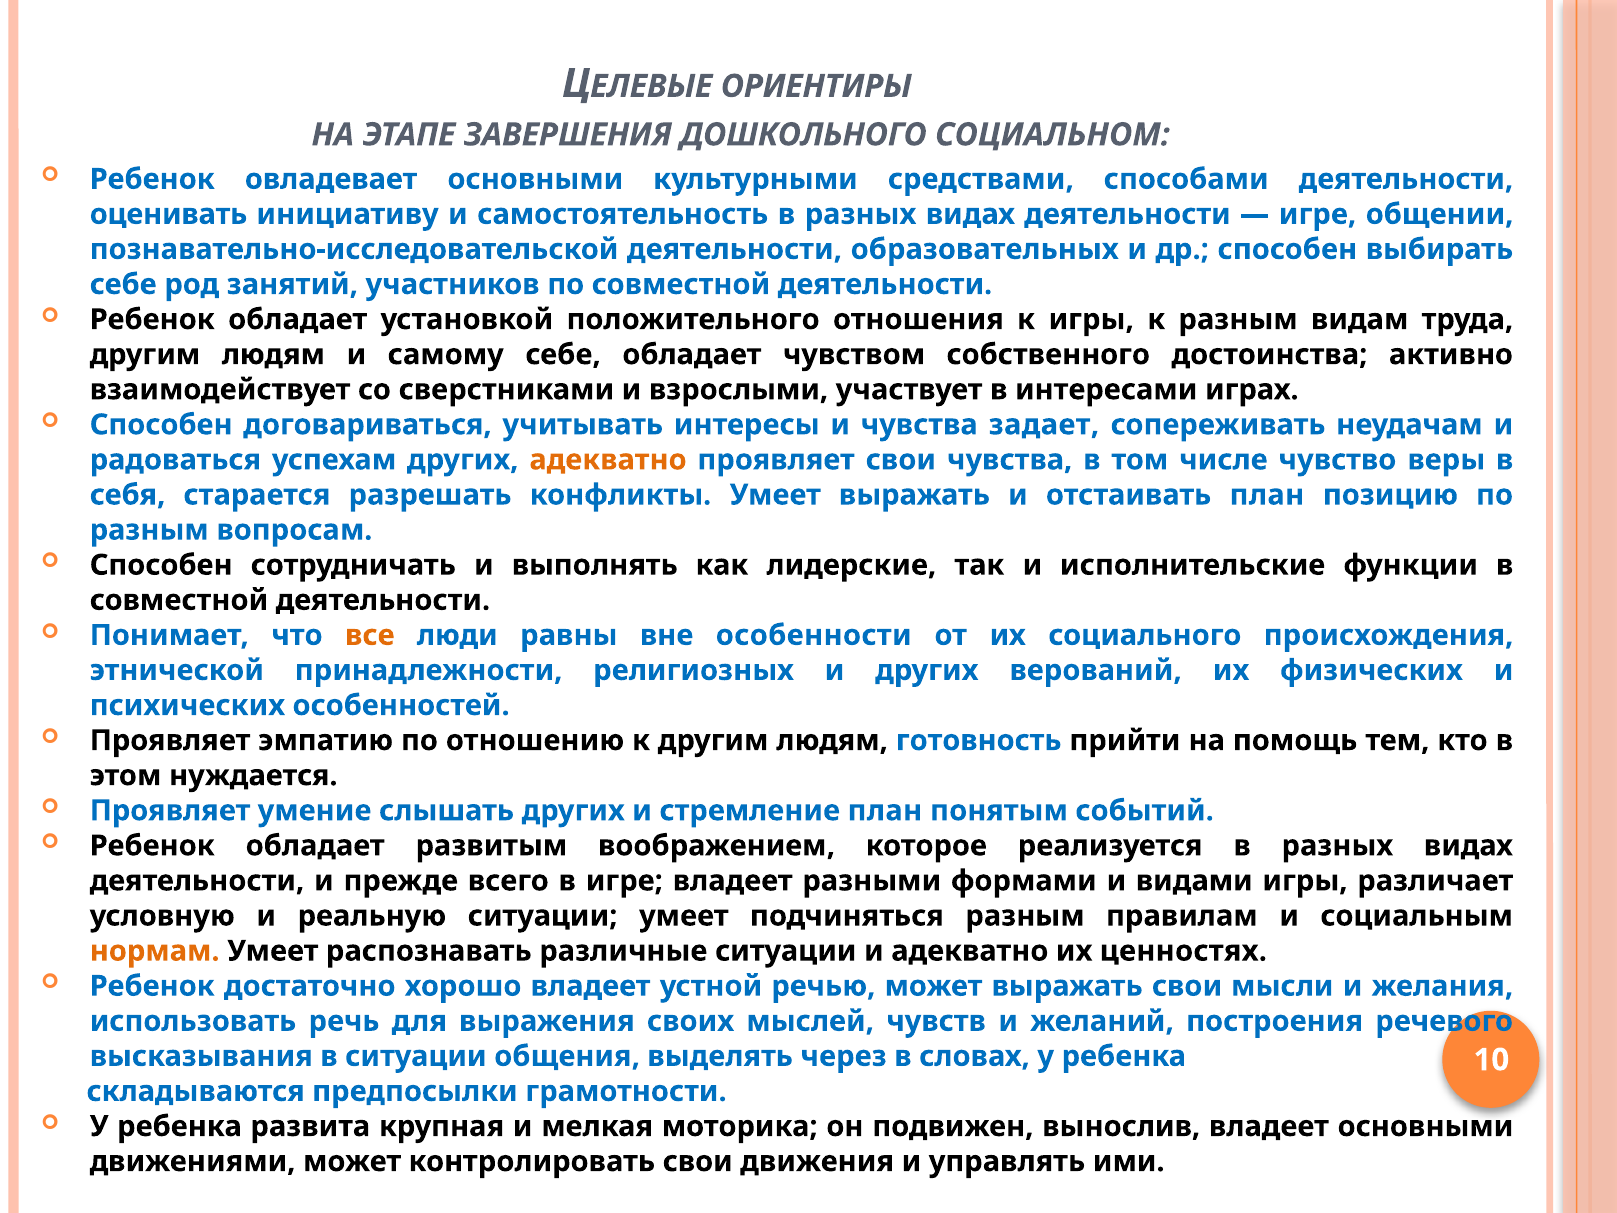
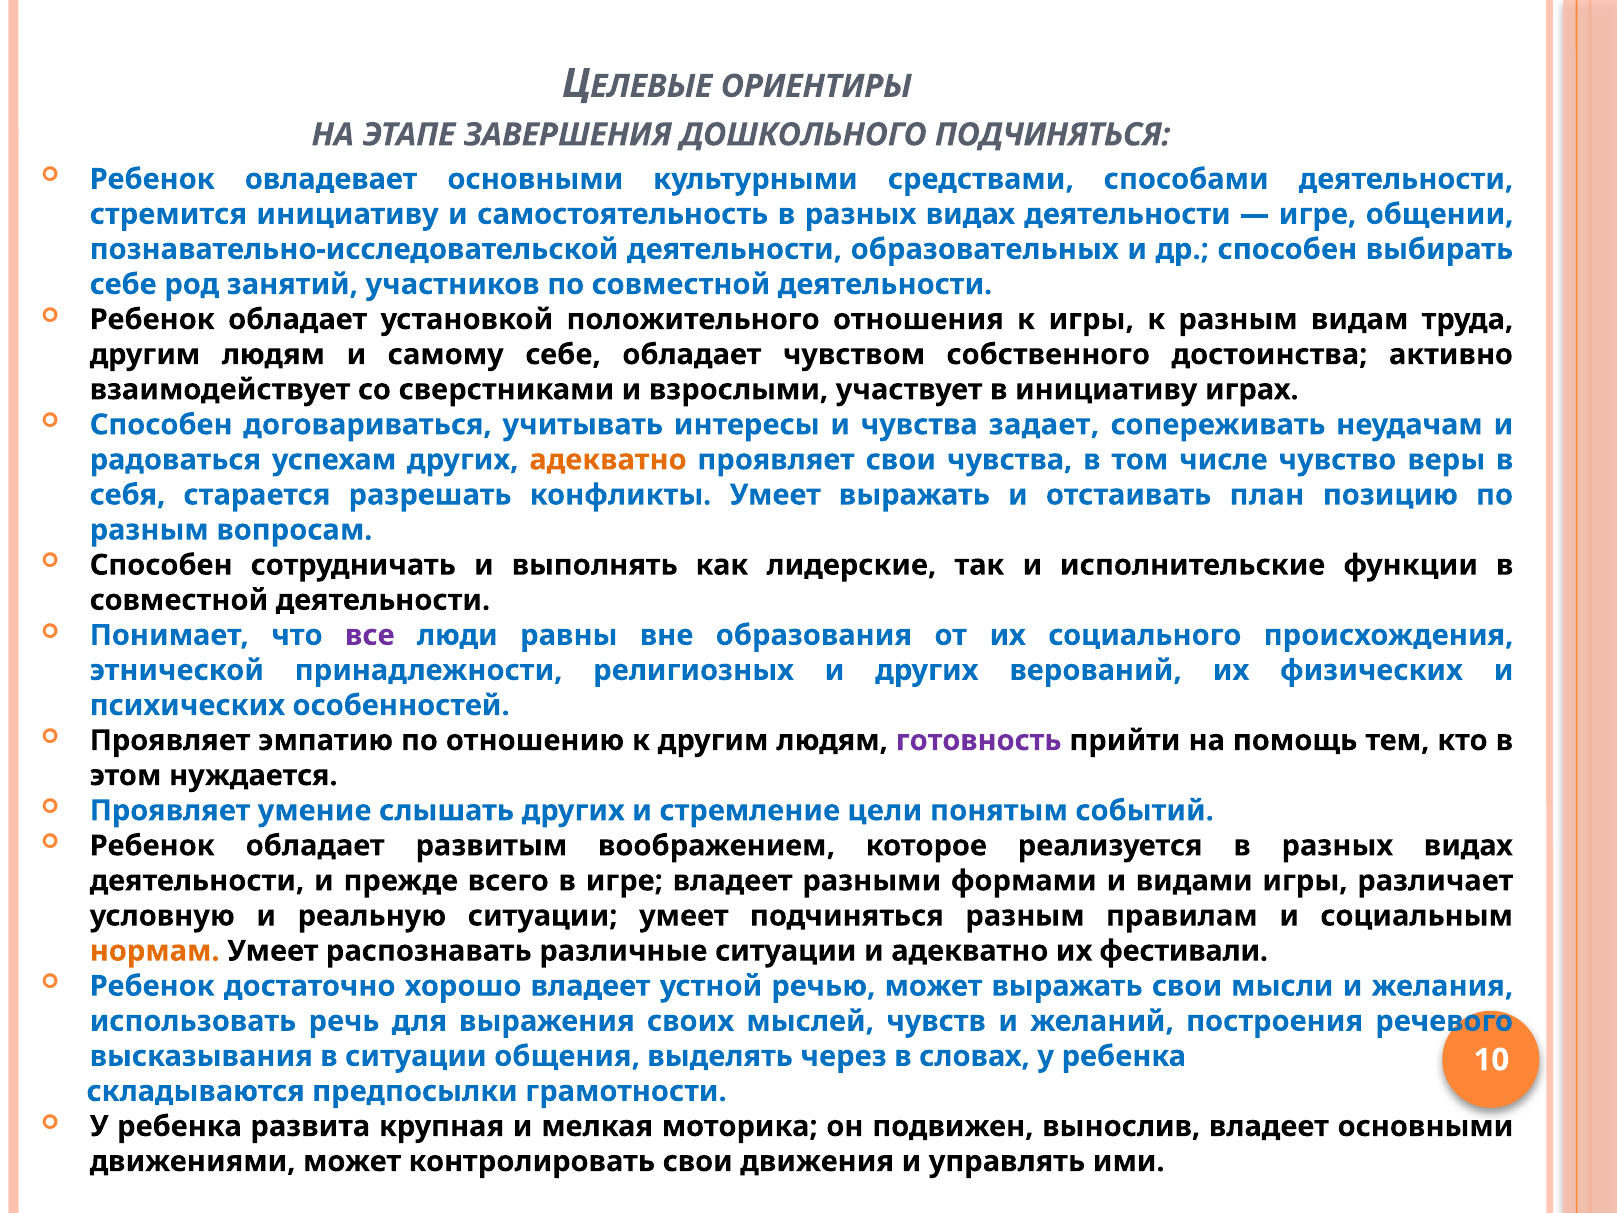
ДОШКОЛЬНОГО СОЦИАЛЬНОМ: СОЦИАЛЬНОМ -> ПОДЧИНЯТЬСЯ
оценивать: оценивать -> стремится
в интересами: интересами -> инициативу
все colour: orange -> purple
особенности: особенности -> образования
готовность colour: blue -> purple
стремление план: план -> цели
ценностях: ценностях -> фестивали
